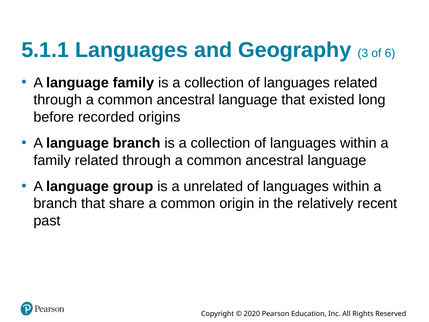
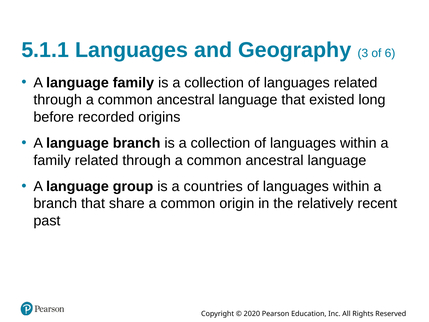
unrelated: unrelated -> countries
